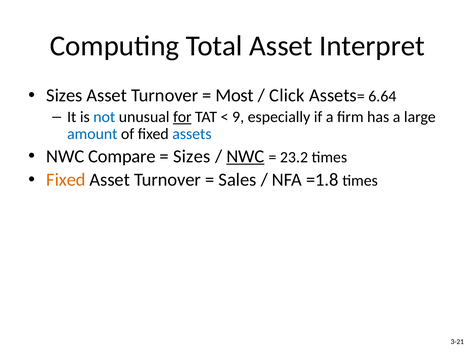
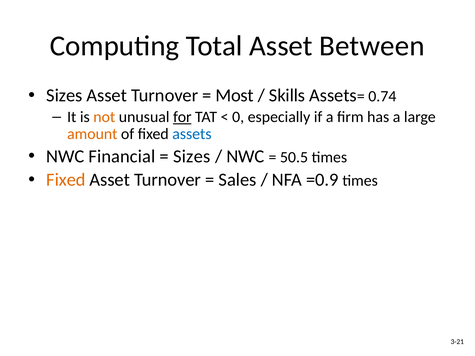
Interpret: Interpret -> Between
Click: Click -> Skills
6.64: 6.64 -> 0.74
not colour: blue -> orange
9: 9 -> 0
amount colour: blue -> orange
Compare: Compare -> Financial
NWC at (245, 156) underline: present -> none
23.2: 23.2 -> 50.5
=1.8: =1.8 -> =0.9
